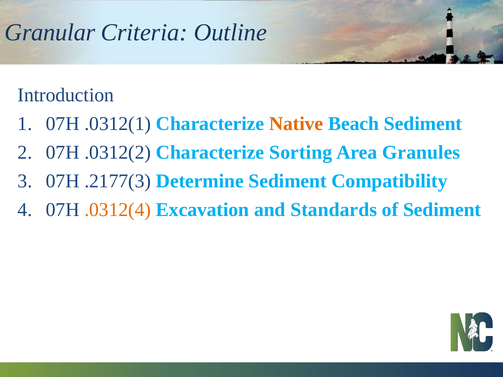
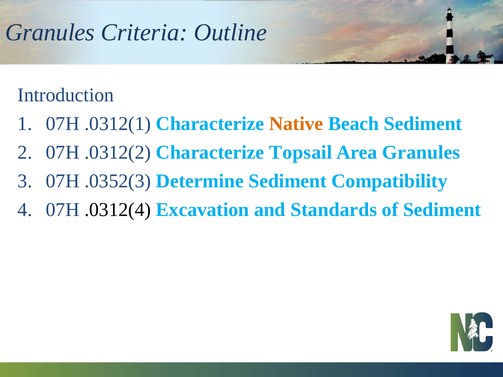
Granular at (50, 32): Granular -> Granules
Sorting: Sorting -> Topsail
.2177(3: .2177(3 -> .0352(3
.0312(4 colour: orange -> black
